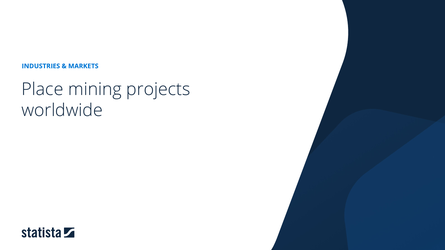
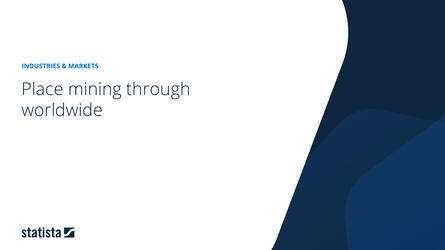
projects: projects -> through
